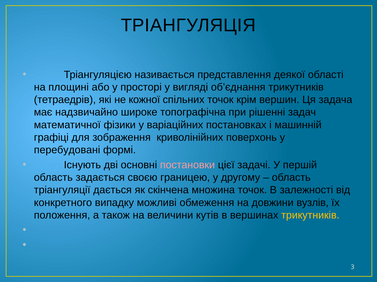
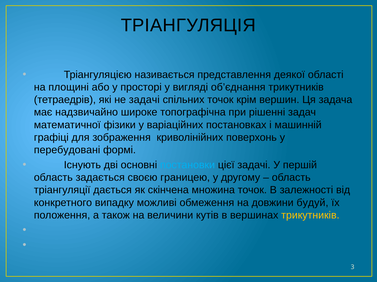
не кожної: кожної -> задачі
постановки colour: pink -> light blue
вузлів: вузлів -> будуй
